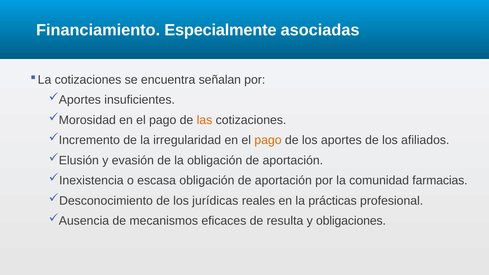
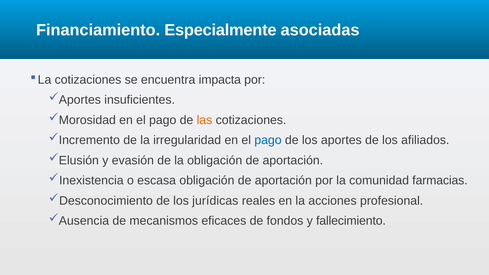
señalan: señalan -> impacta
pago at (268, 140) colour: orange -> blue
prácticas: prácticas -> acciones
resulta: resulta -> fondos
obligaciones: obligaciones -> fallecimiento
